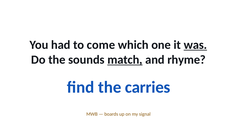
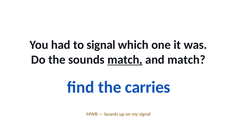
to come: come -> signal
was underline: present -> none
and rhyme: rhyme -> match
